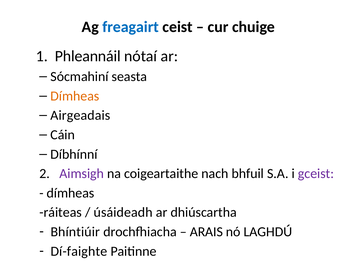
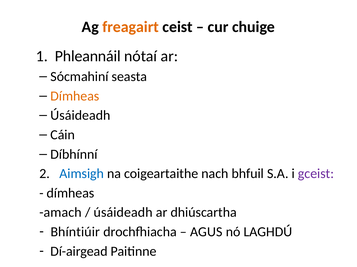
freagairt colour: blue -> orange
Airgeadais at (80, 116): Airgeadais -> Úsáideadh
Aimsigh colour: purple -> blue
ráiteas: ráiteas -> amach
ARAIS: ARAIS -> AGUS
Dí-faighte: Dí-faighte -> Dí-airgead
